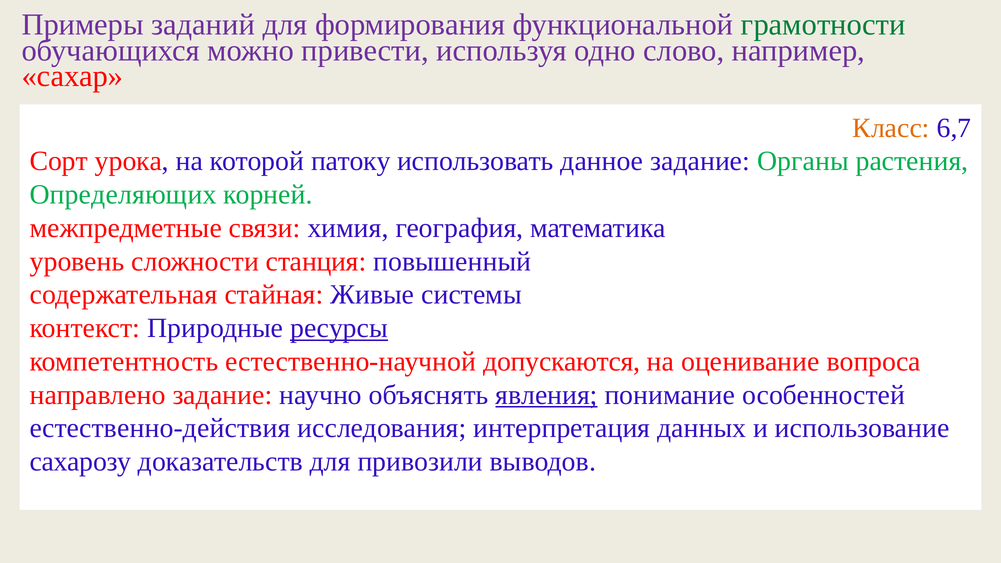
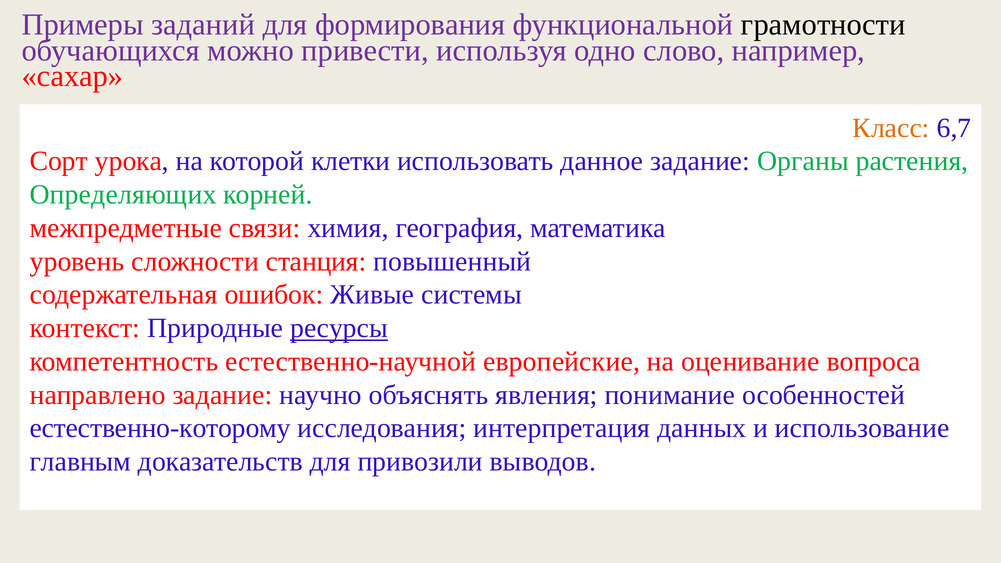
грамотности colour: green -> black
патоку: патоку -> клетки
стайная: стайная -> ошибок
допускаются: допускаются -> европейские
явления underline: present -> none
естественно-действия: естественно-действия -> естественно-которому
сахарозу: сахарозу -> главным
